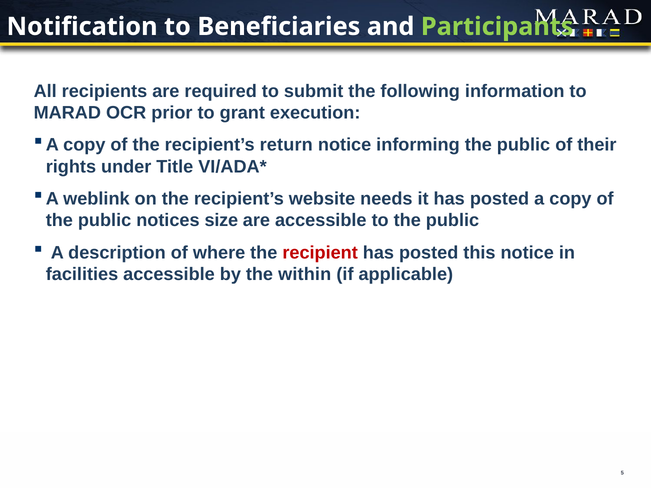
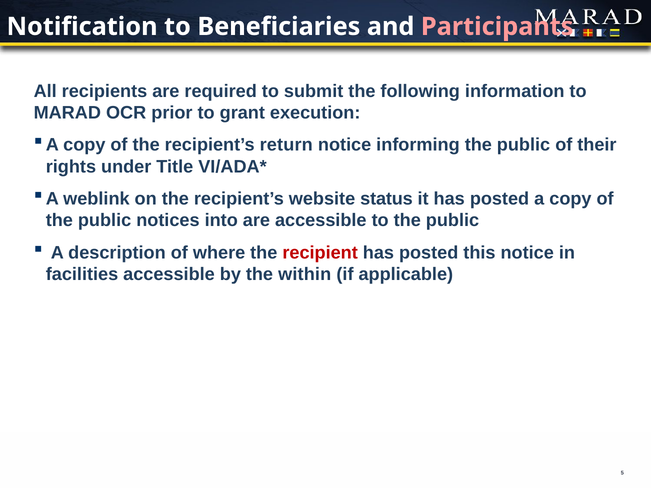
Participants colour: light green -> pink
needs: needs -> status
size: size -> into
